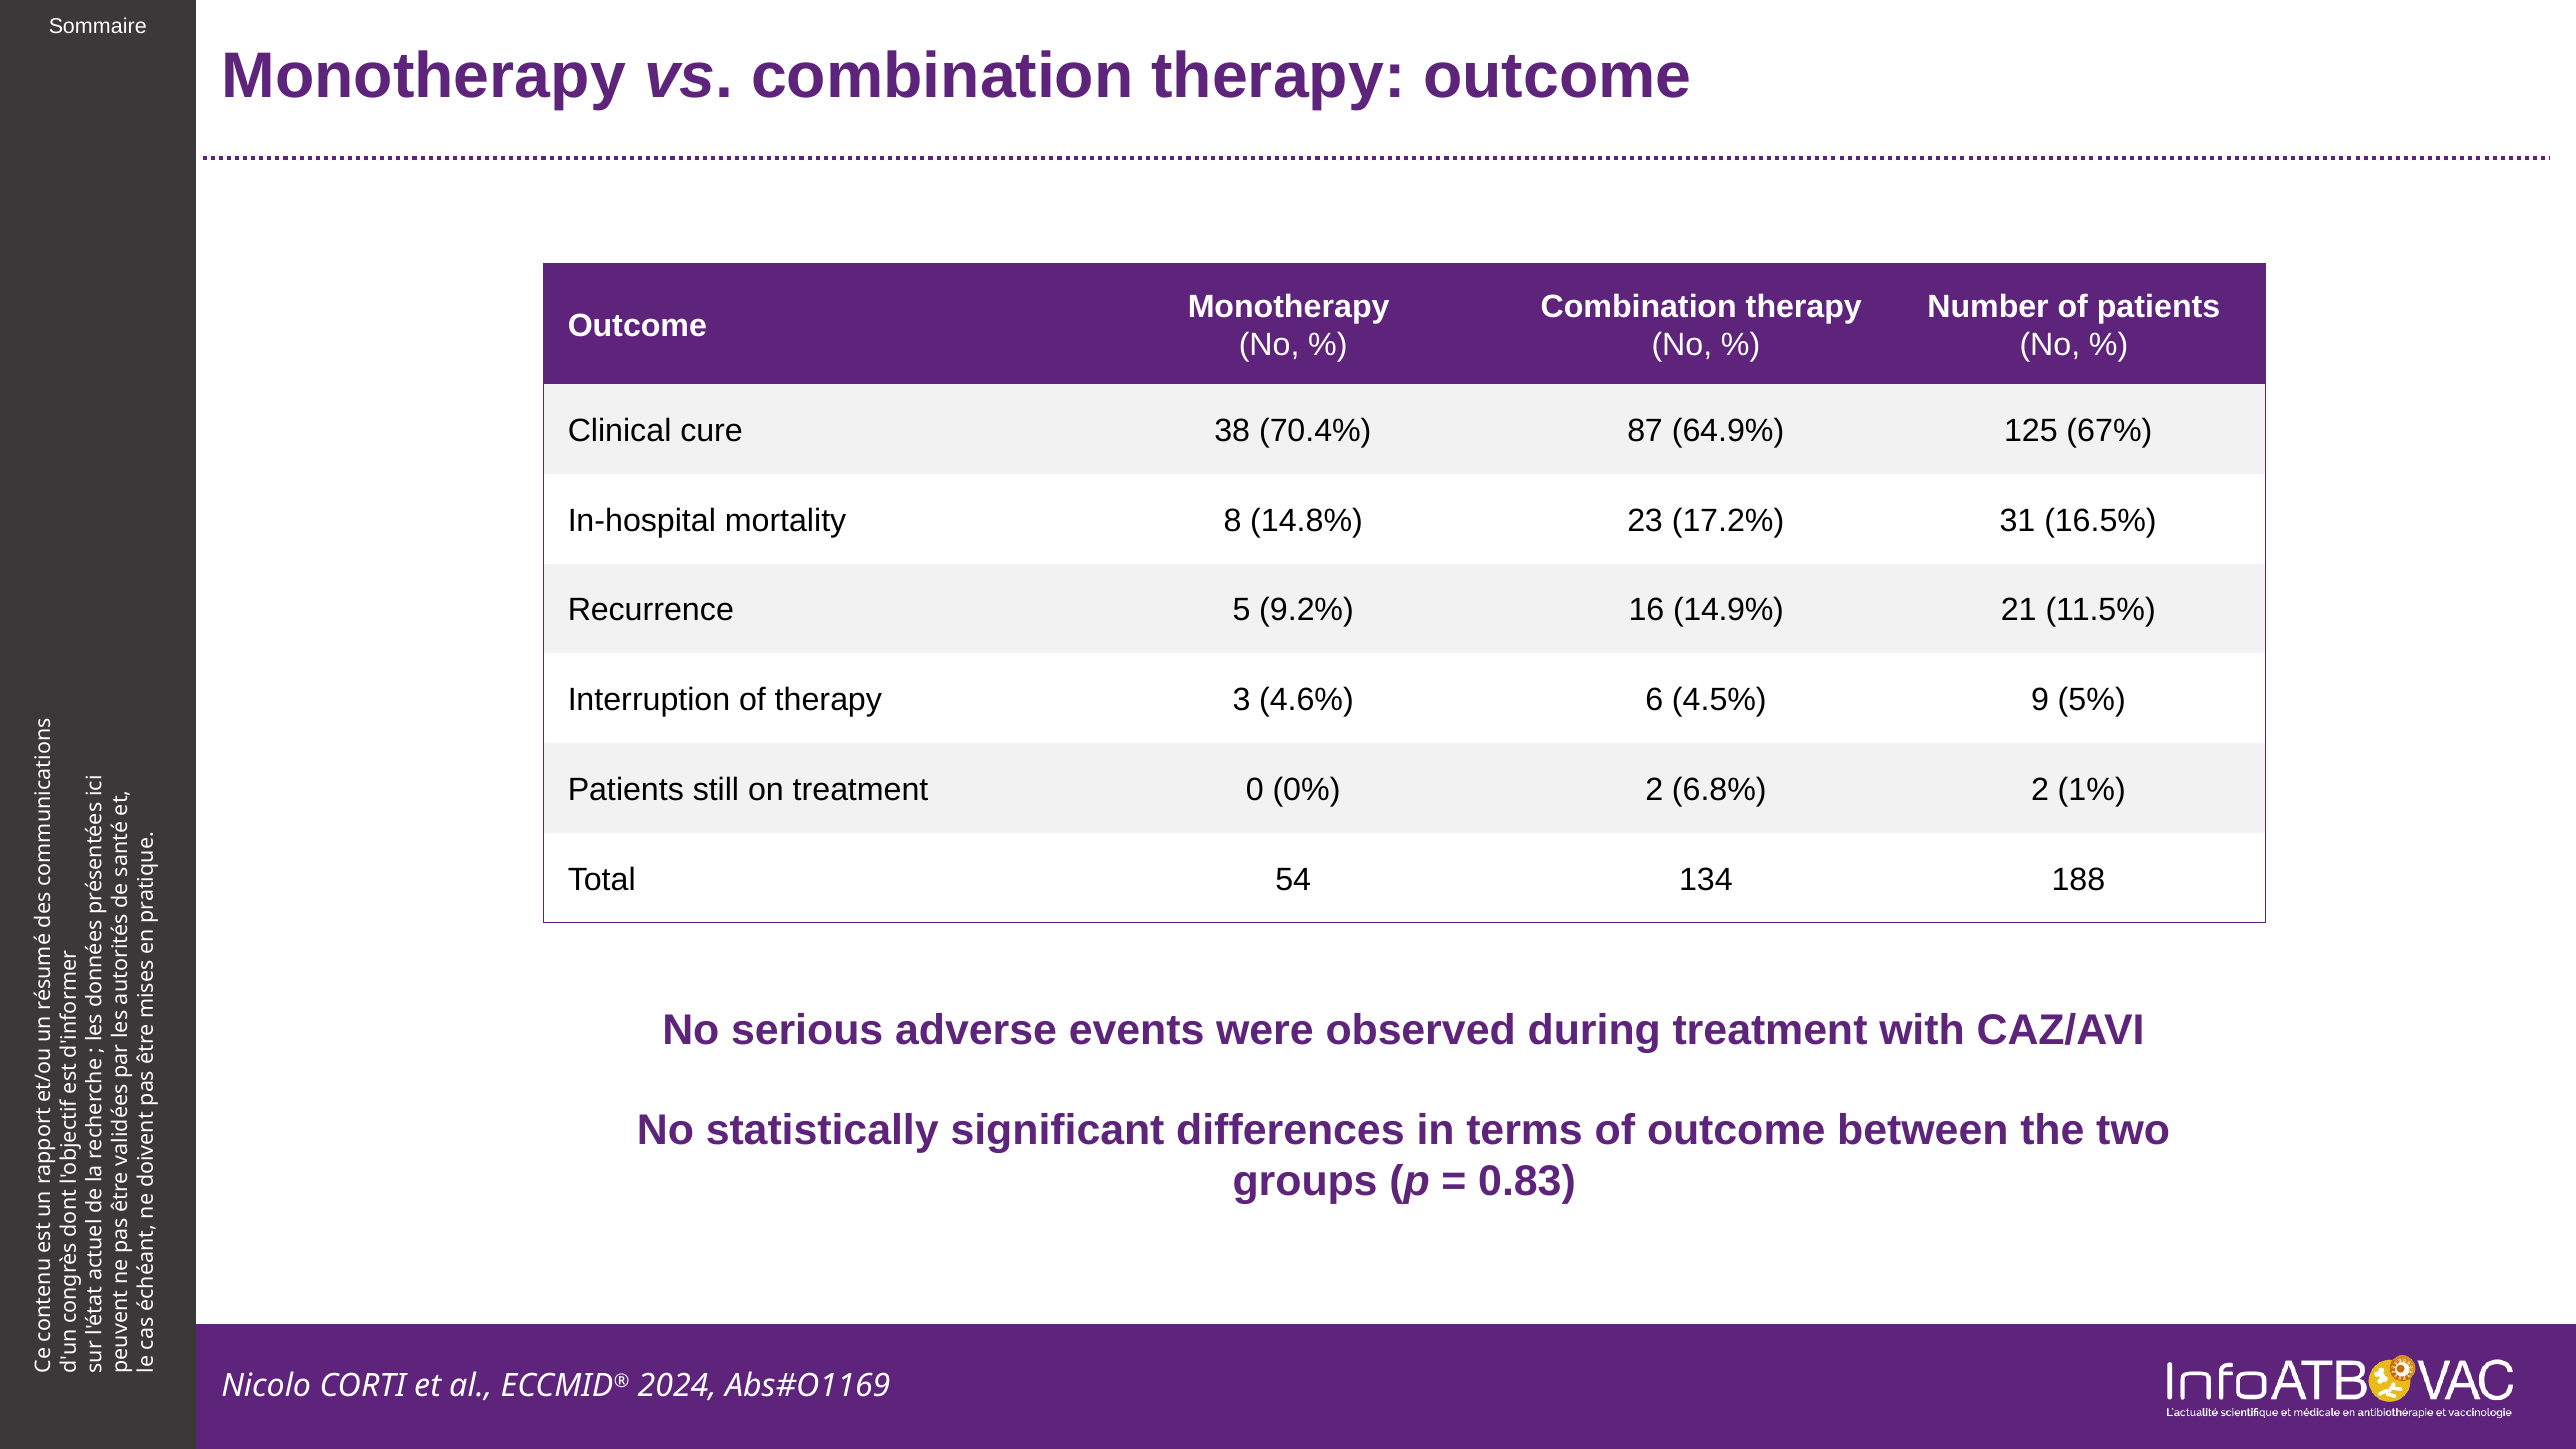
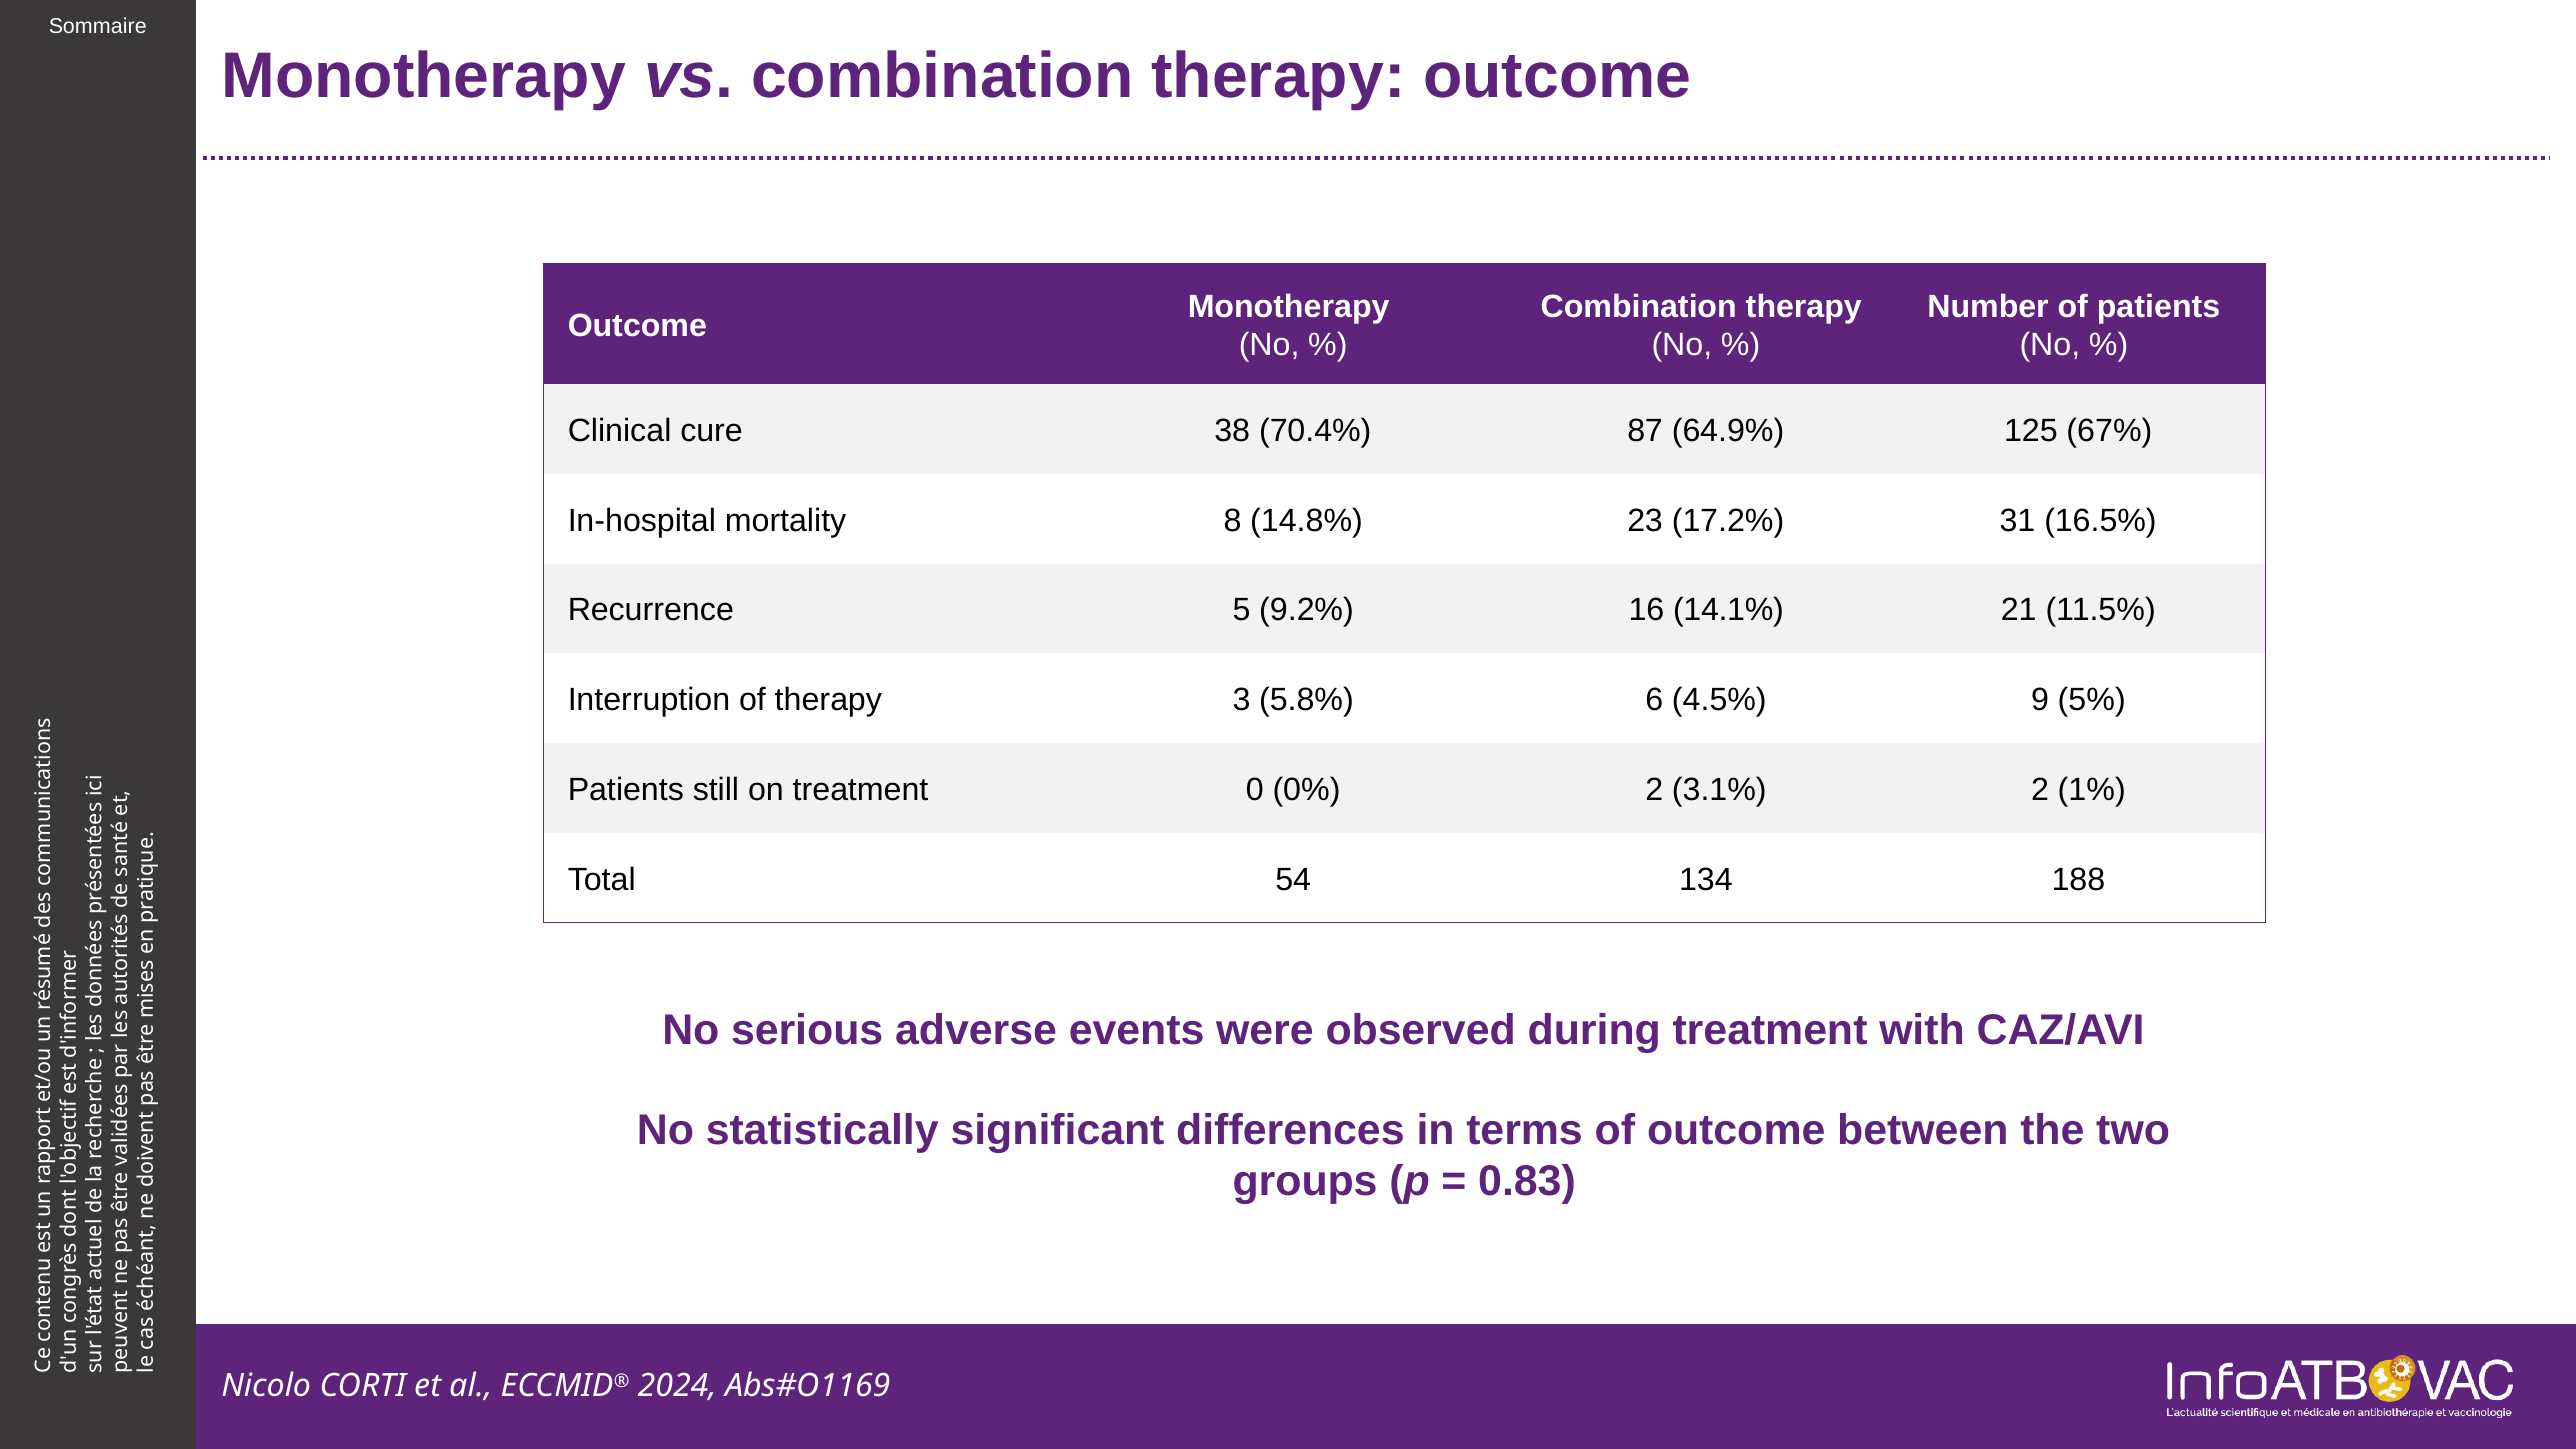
14.9%: 14.9% -> 14.1%
4.6%: 4.6% -> 5.8%
6.8%: 6.8% -> 3.1%
